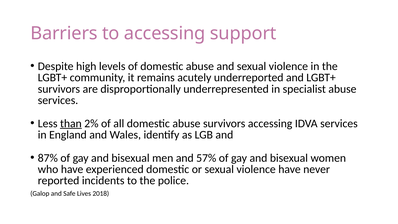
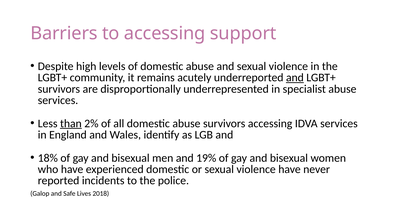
and at (295, 78) underline: none -> present
87%: 87% -> 18%
57%: 57% -> 19%
